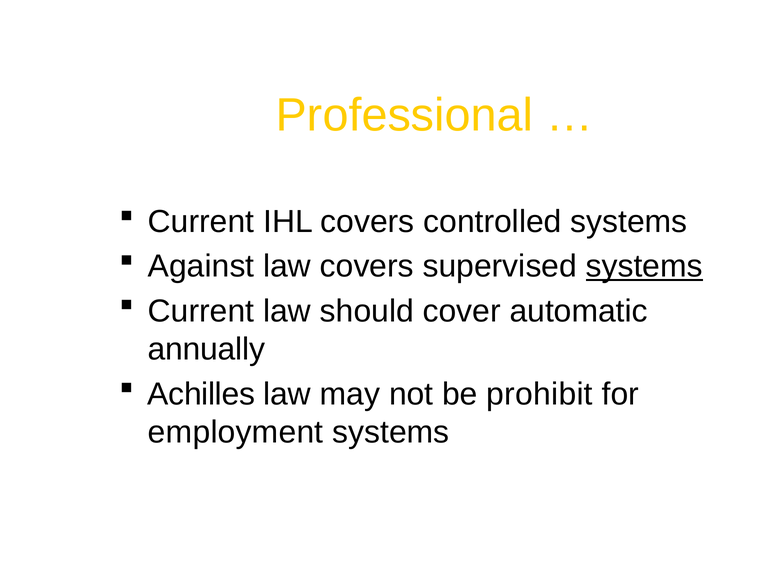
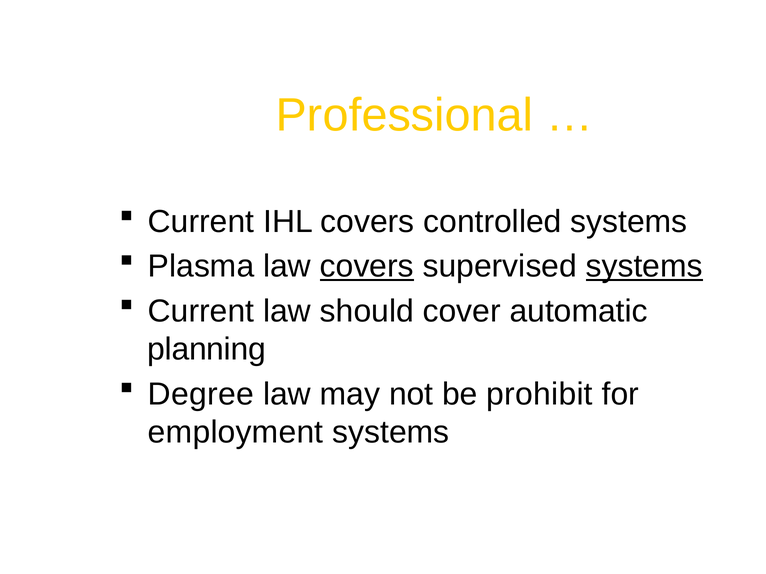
Against: Against -> Plasma
covers at (367, 267) underline: none -> present
annually: annually -> planning
Achilles: Achilles -> Degree
